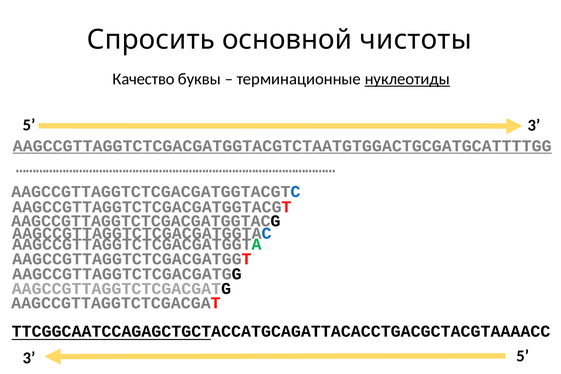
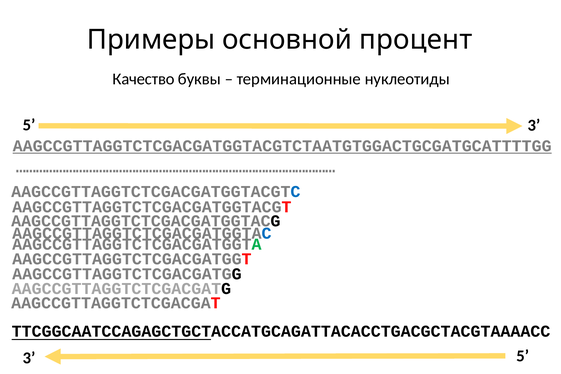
Спросить: Спросить -> Примеры
чистоты: чистоты -> процент
нуклеотиды underline: present -> none
